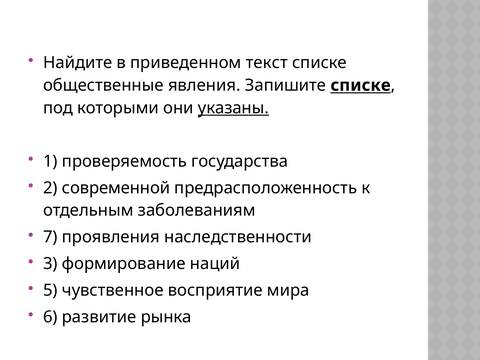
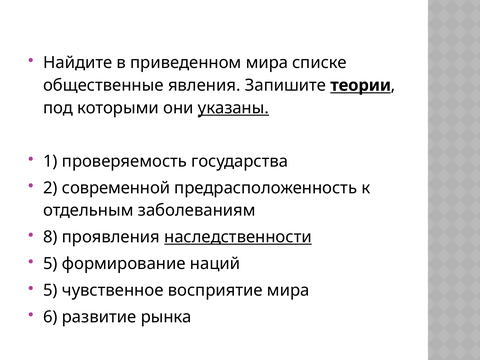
приведенном текст: текст -> мира
Запишите списке: списке -> теории
7: 7 -> 8
наследственности underline: none -> present
3 at (50, 264): 3 -> 5
